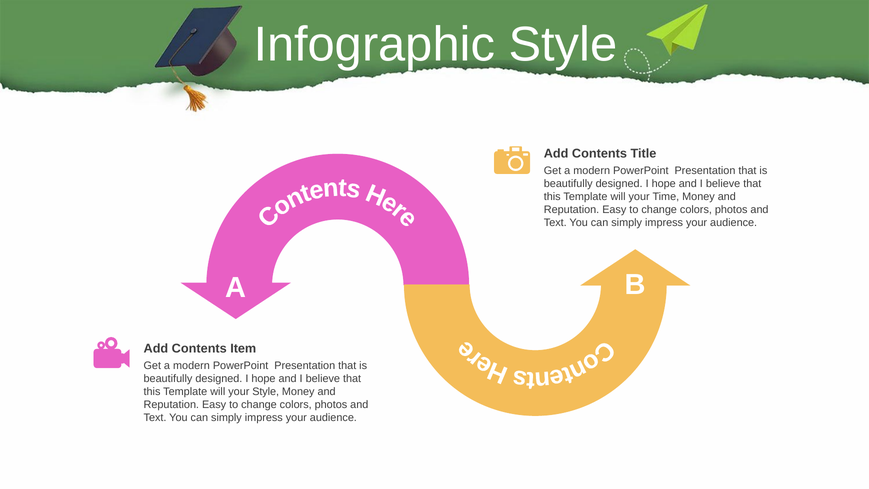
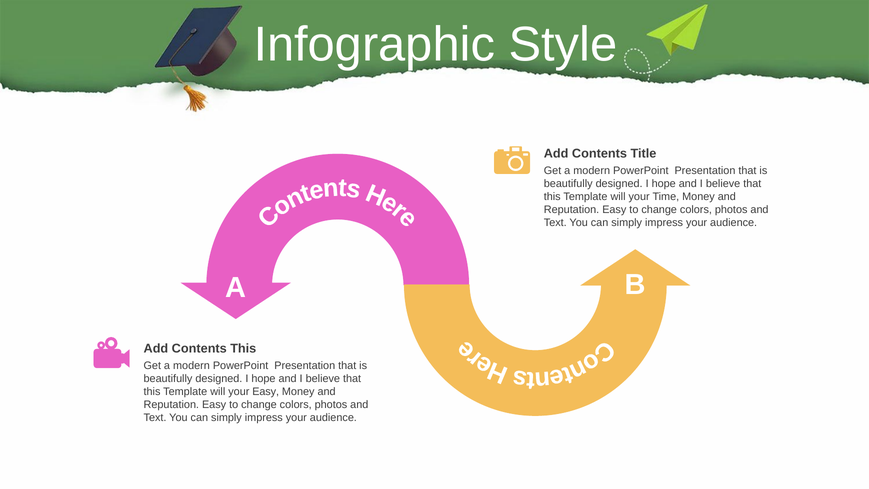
Contents Item: Item -> This
your Style: Style -> Easy
